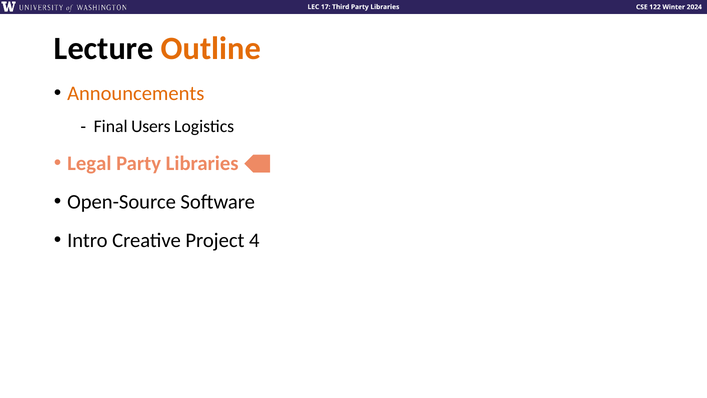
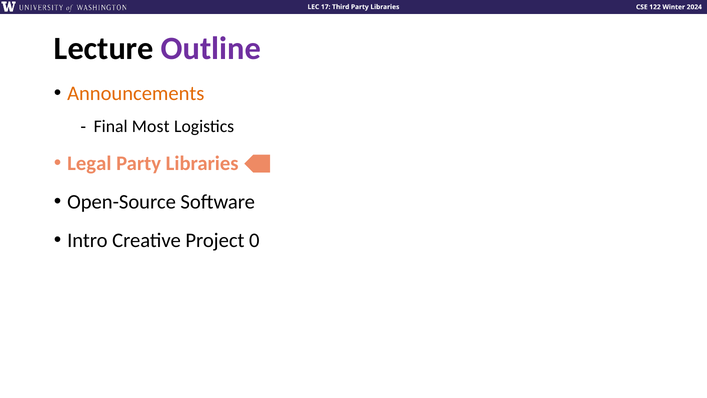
Outline colour: orange -> purple
Users: Users -> Most
4: 4 -> 0
